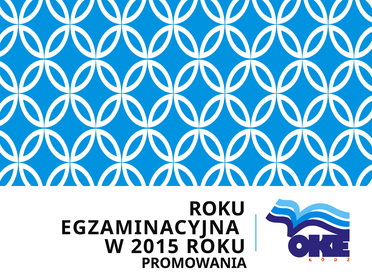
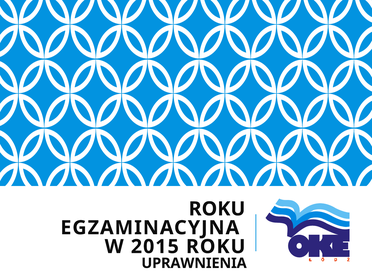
PROMOWANIA: PROMOWANIA -> UPRAWNIENIA
